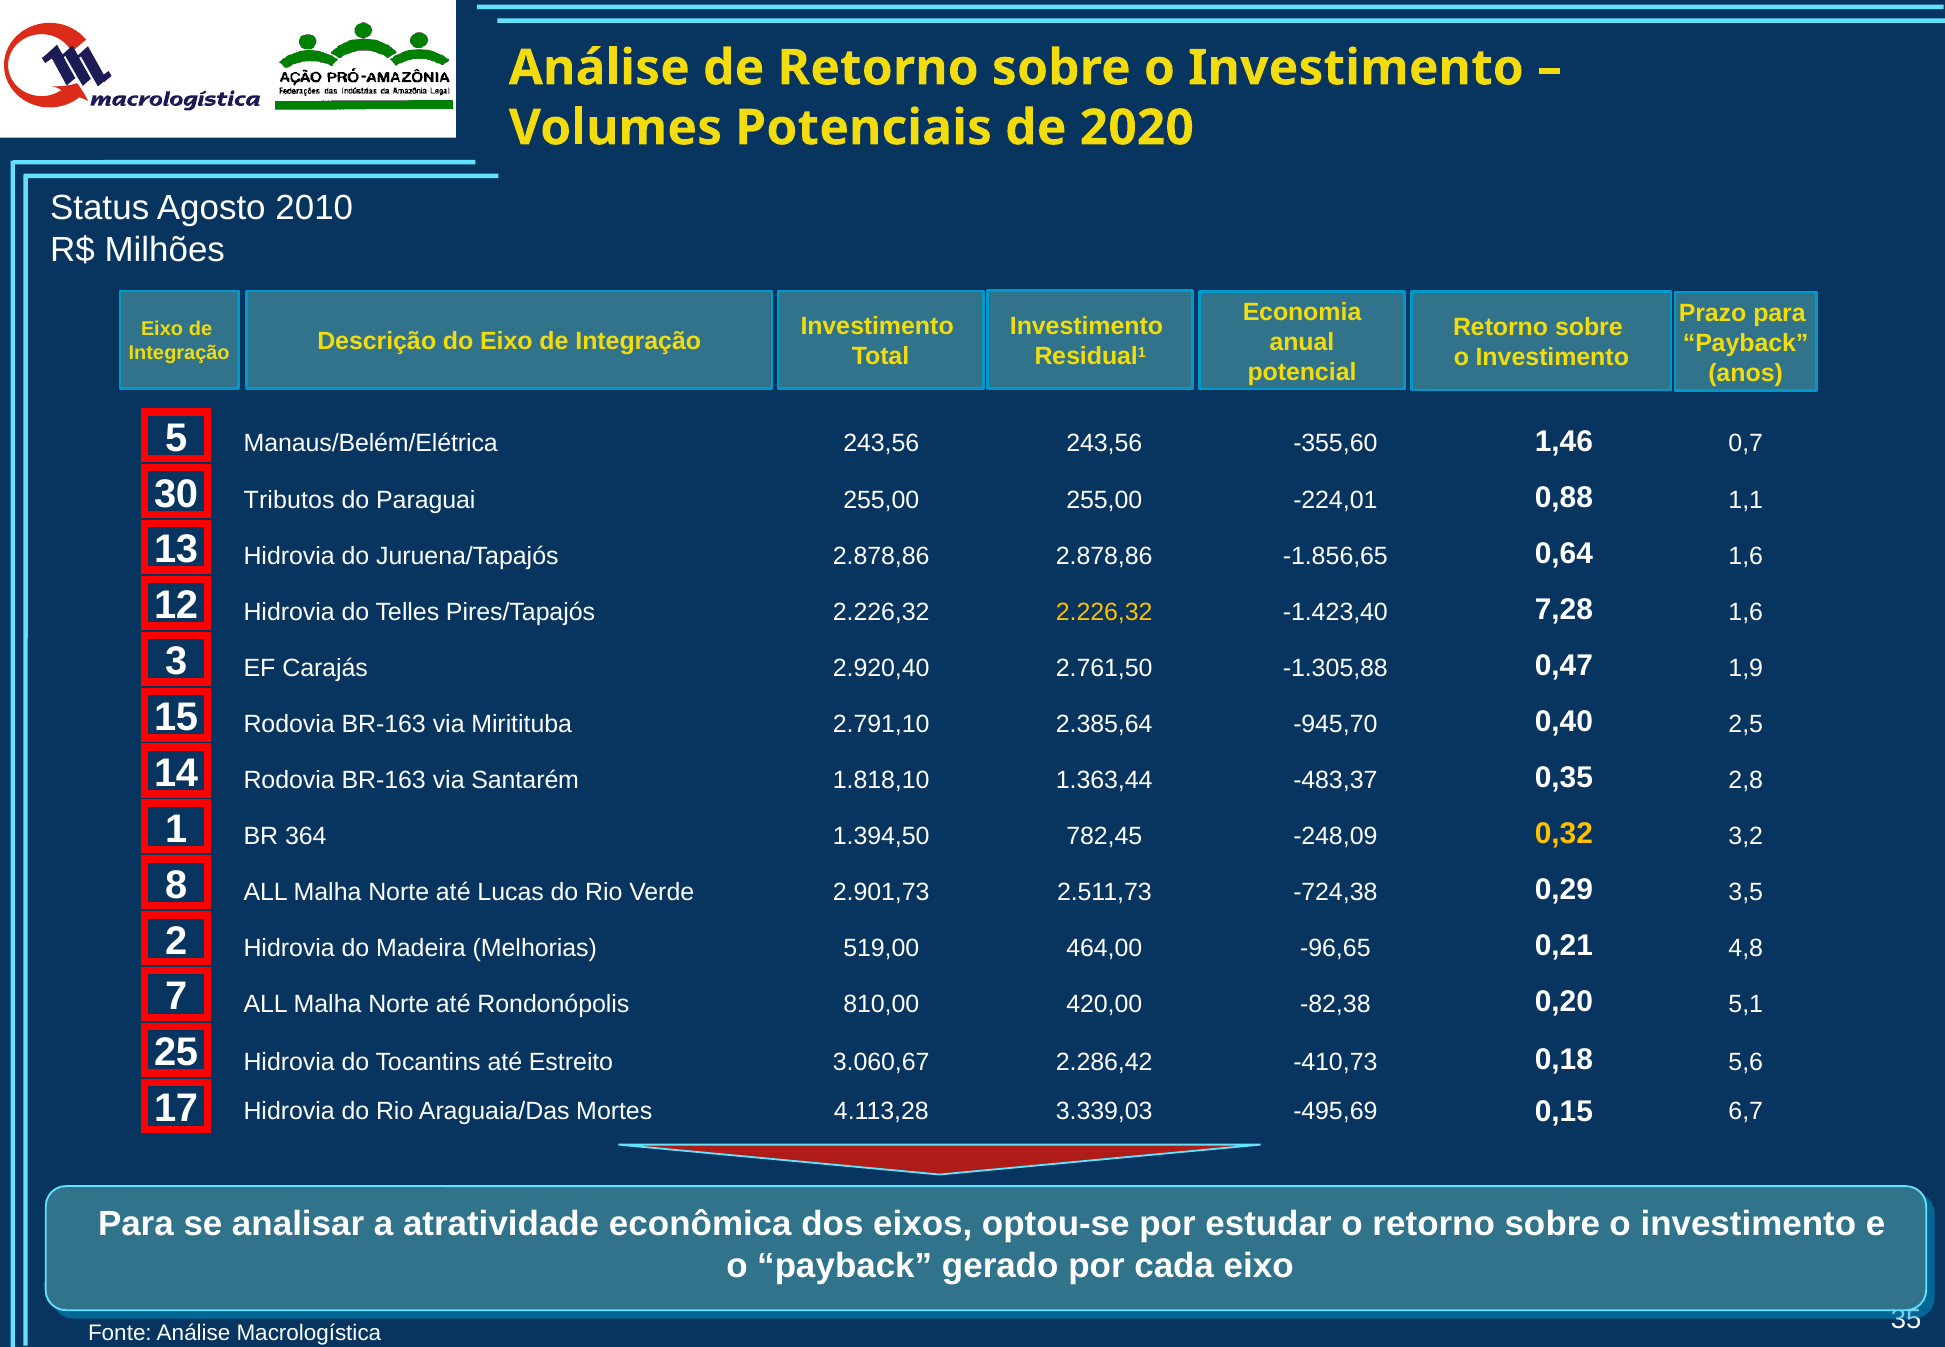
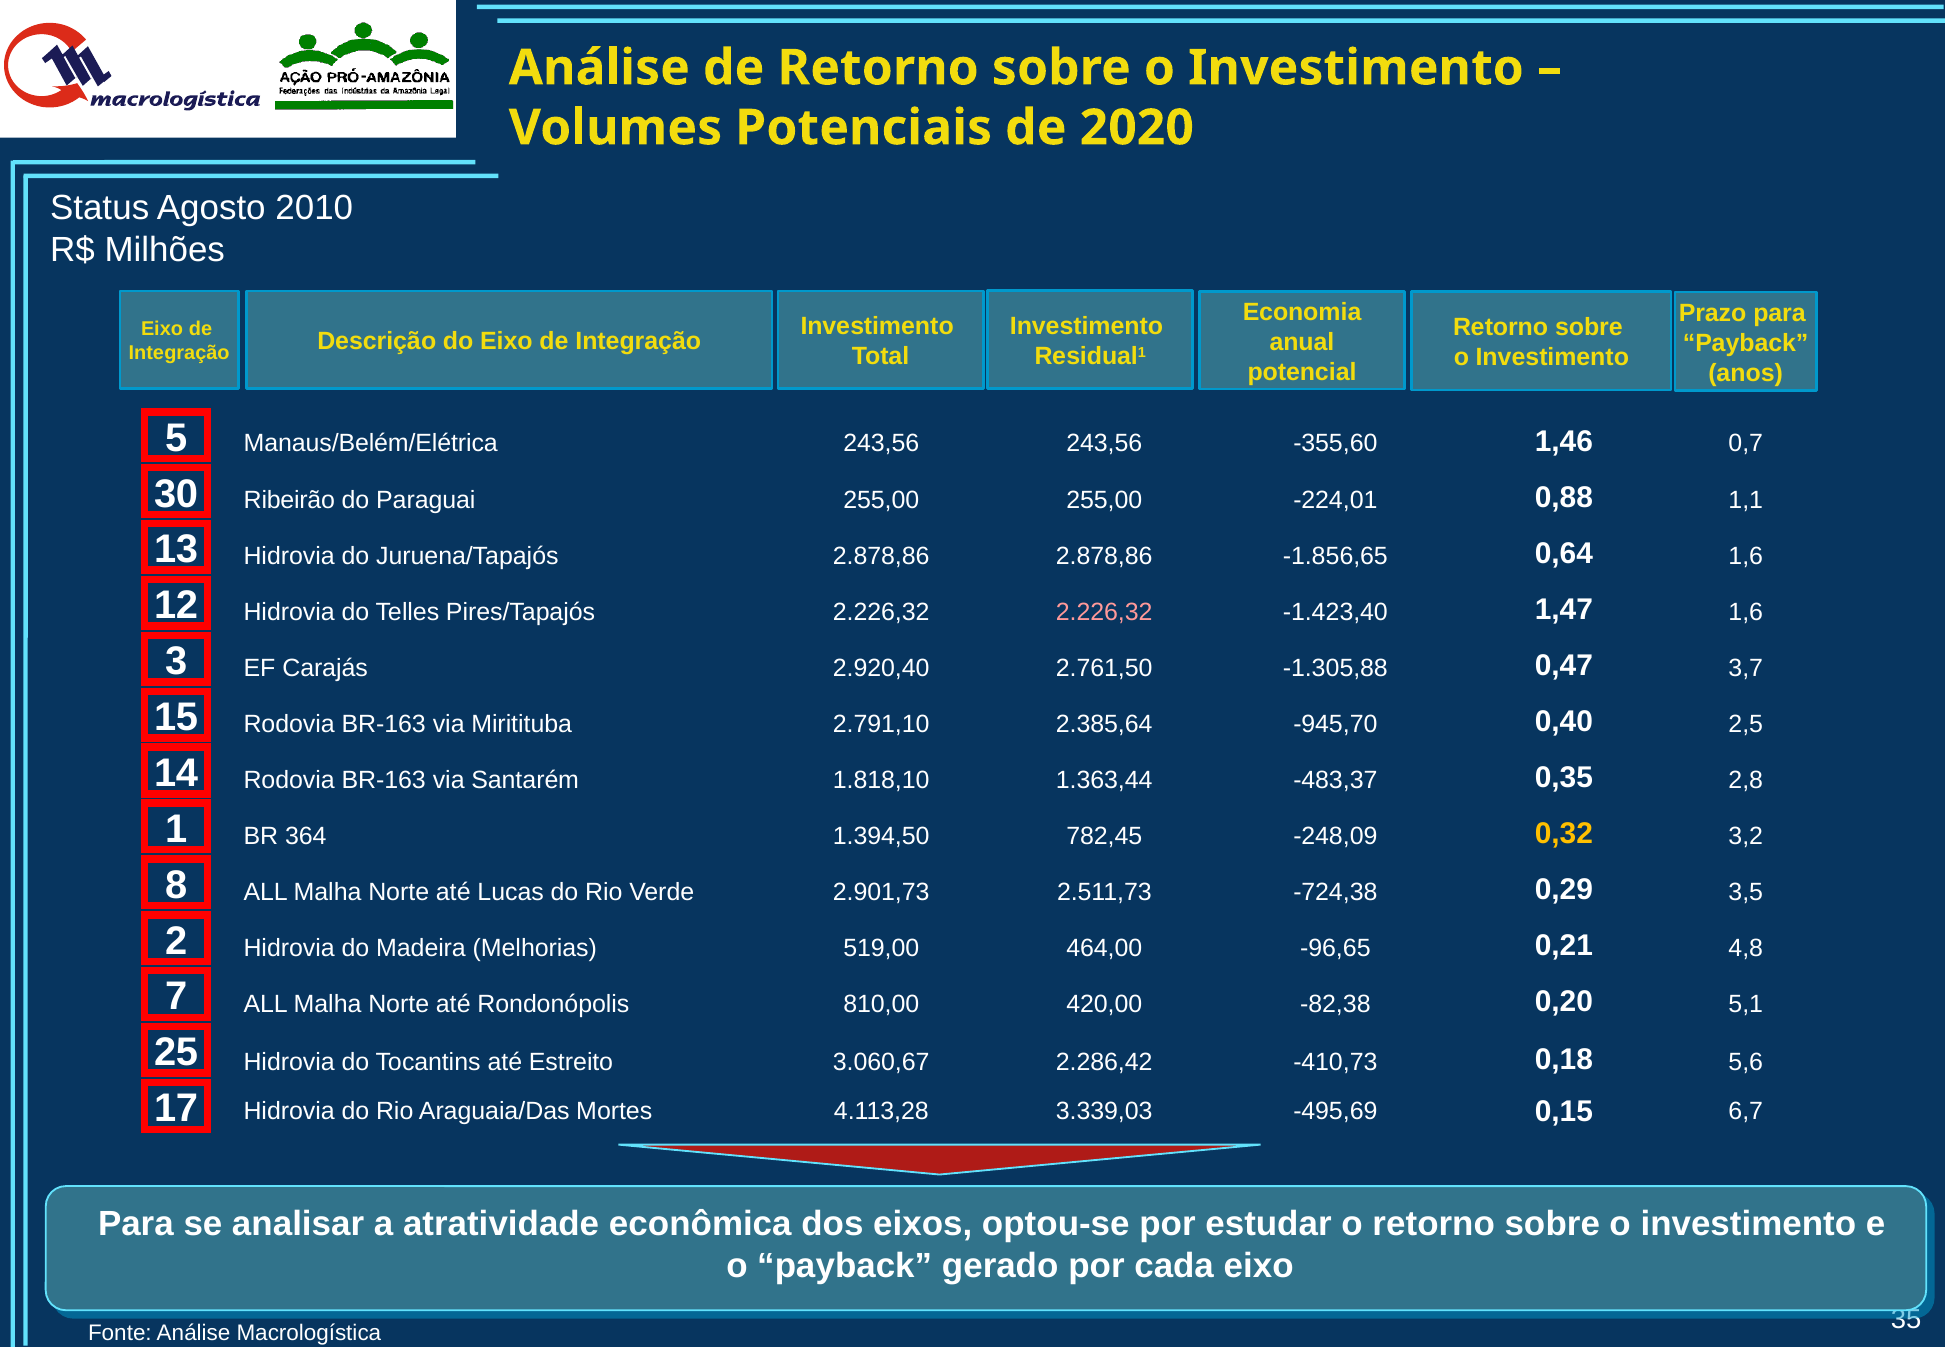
Tributos: Tributos -> Ribeirão
2.226,32 at (1104, 612) colour: yellow -> pink
7,28: 7,28 -> 1,47
1,9: 1,9 -> 3,7
